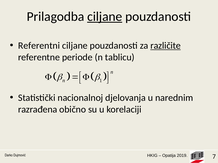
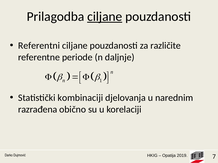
različite underline: present -> none
tablicu: tablicu -> daljnje
nacionalnoj: nacionalnoj -> kombinaciji
